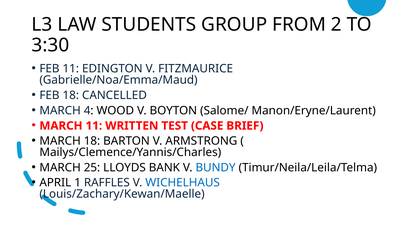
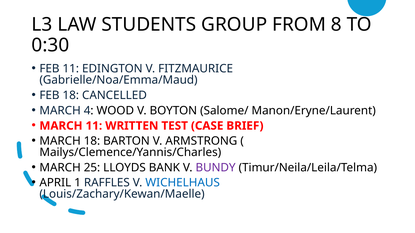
2: 2 -> 8
3:30: 3:30 -> 0:30
BUNDY colour: blue -> purple
